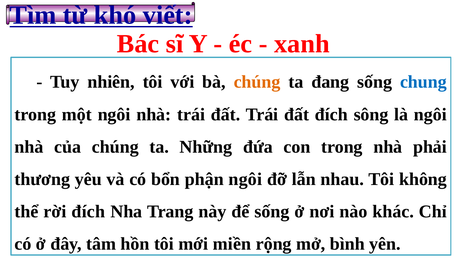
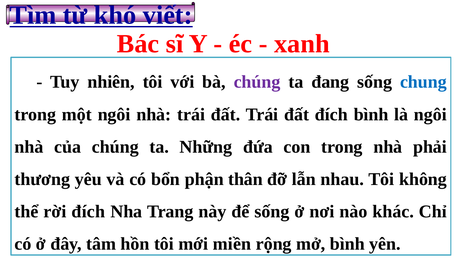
chúng at (257, 82) colour: orange -> purple
đích sông: sông -> bình
phận ngôi: ngôi -> thân
